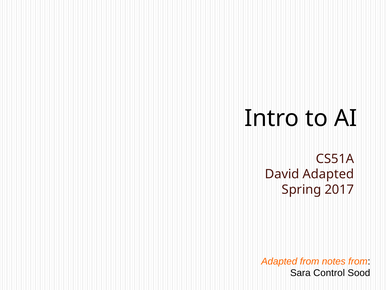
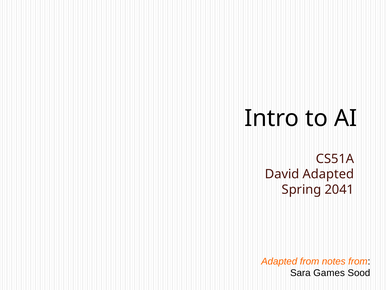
2017: 2017 -> 2041
Control: Control -> Games
